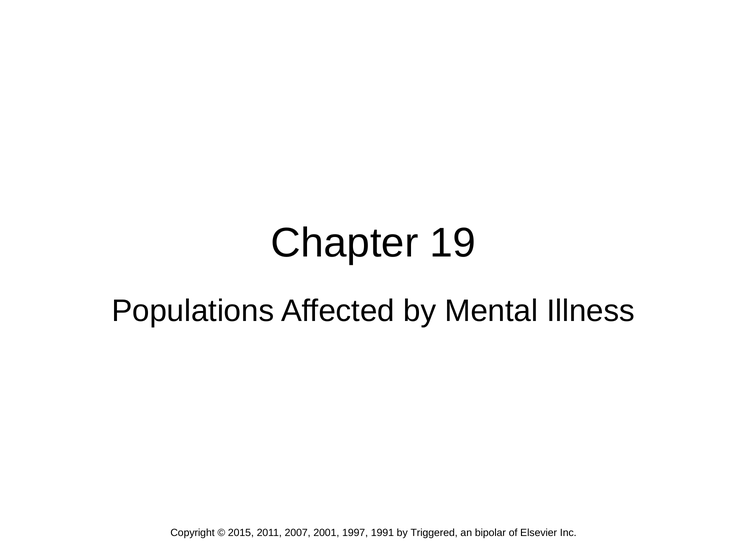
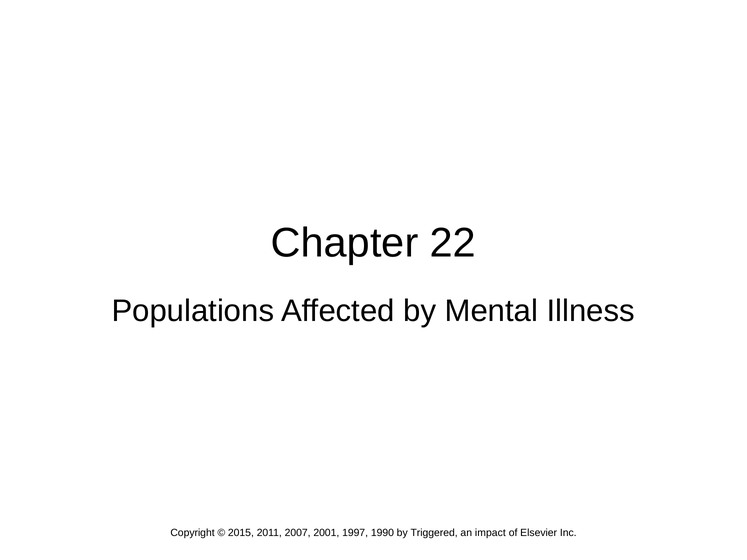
19: 19 -> 22
1991: 1991 -> 1990
bipolar: bipolar -> impact
